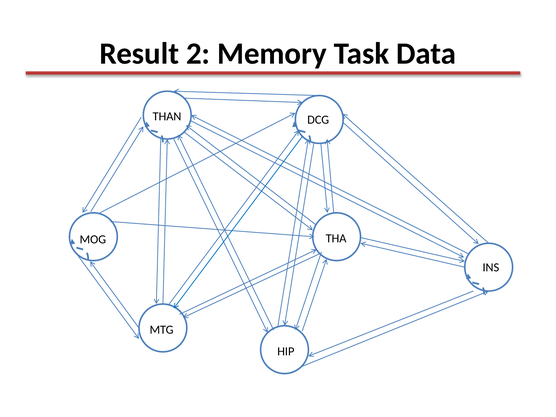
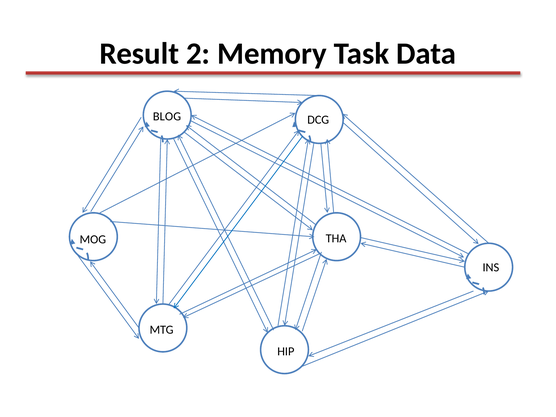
THAN: THAN -> BLOG
